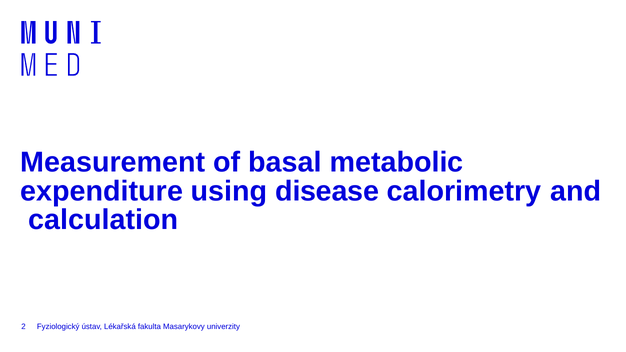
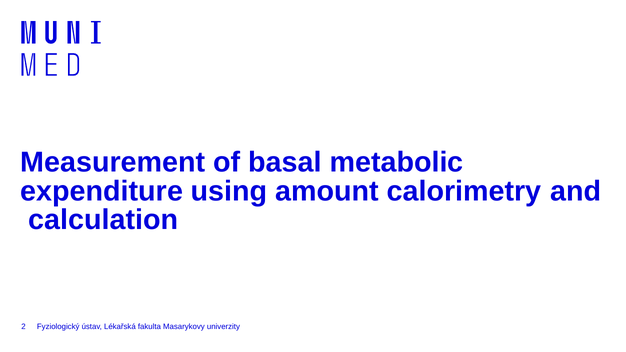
disease: disease -> amount
